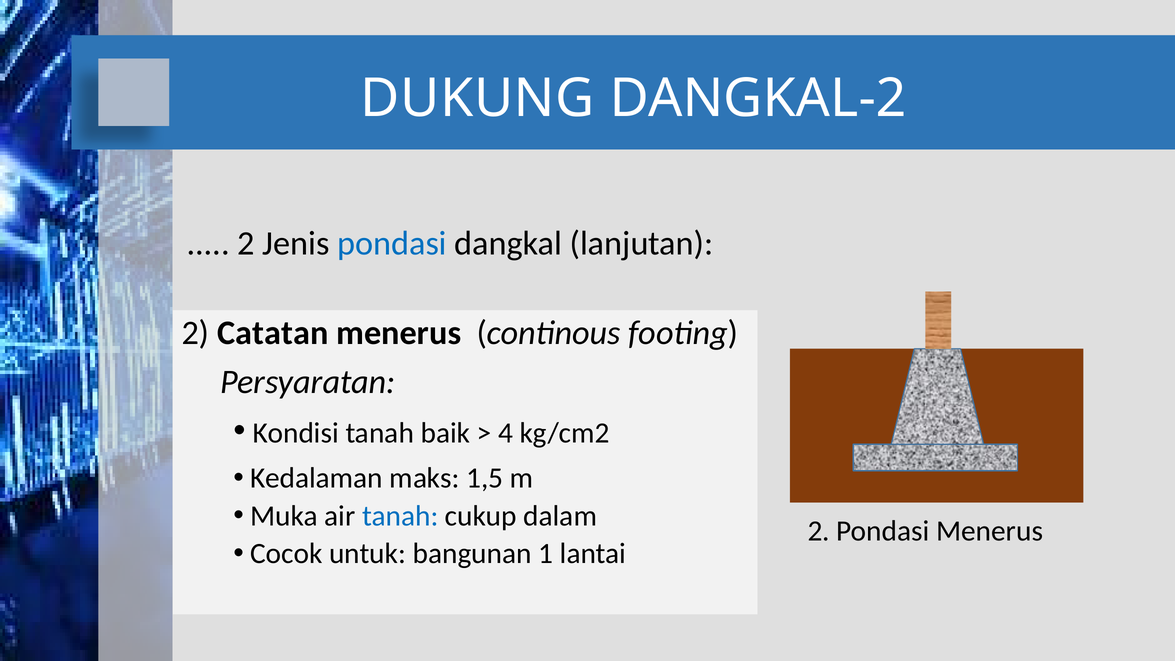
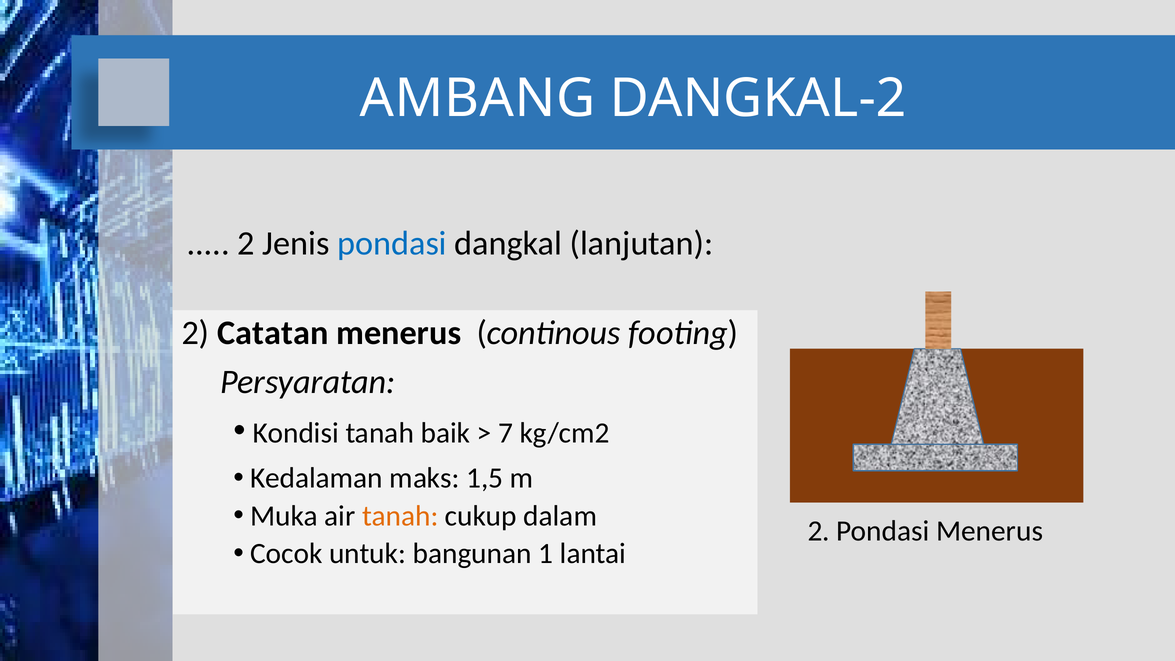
DUKUNG: DUKUNG -> AMBANG
4: 4 -> 7
tanah at (400, 516) colour: blue -> orange
